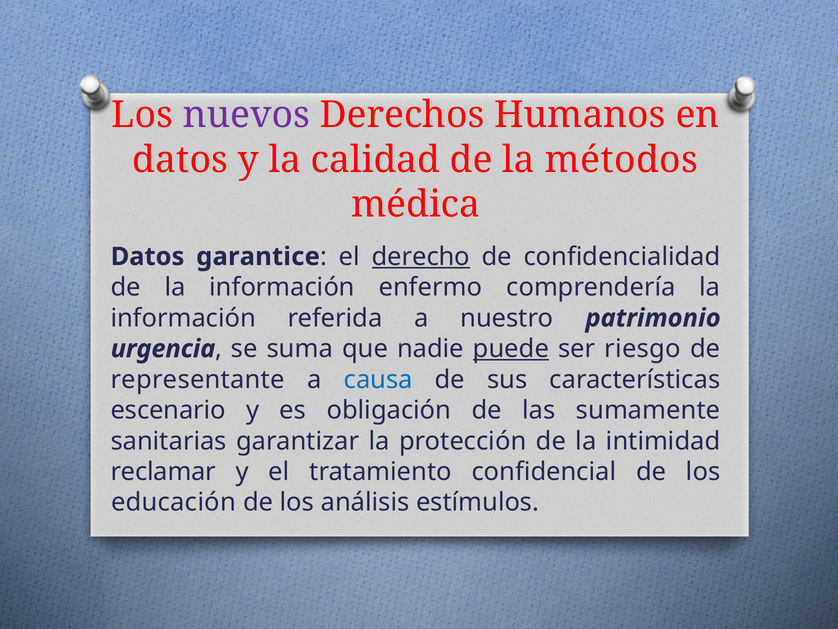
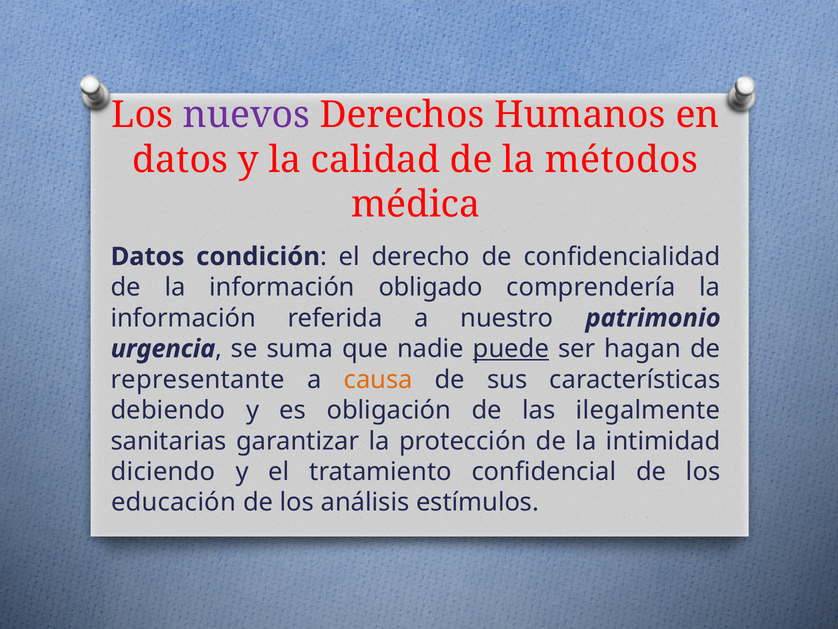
garantice: garantice -> condición
derecho underline: present -> none
enfermo: enfermo -> obligado
riesgo: riesgo -> hagan
causa colour: blue -> orange
escenario: escenario -> debiendo
sumamente: sumamente -> ilegalmente
reclamar: reclamar -> diciendo
